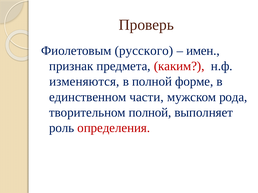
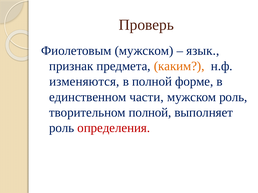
Фиолетовым русского: русского -> мужском
имен: имен -> язык
каким colour: red -> orange
мужском рода: рода -> роль
